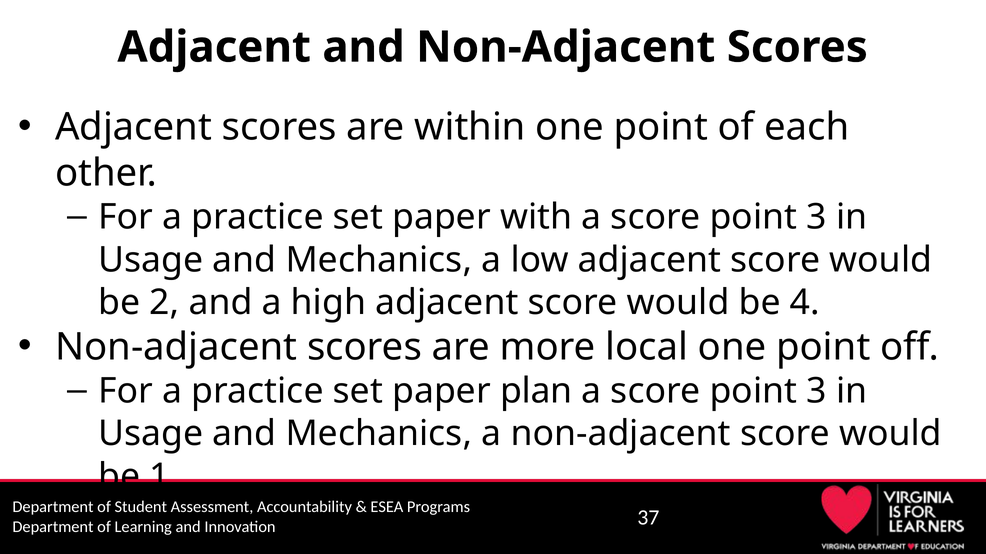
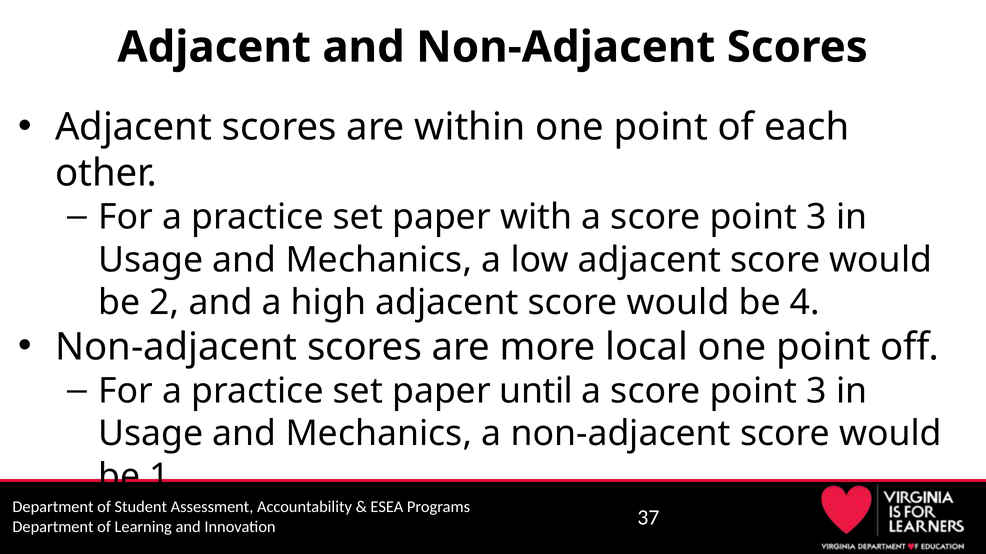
plan: plan -> until
